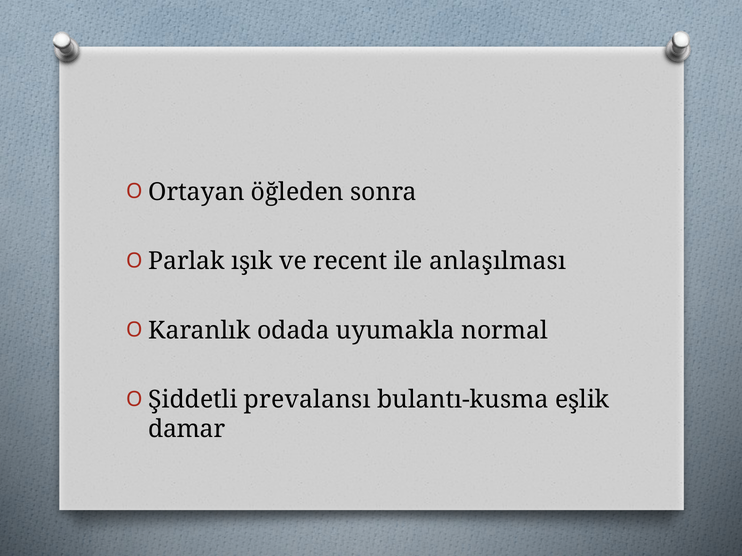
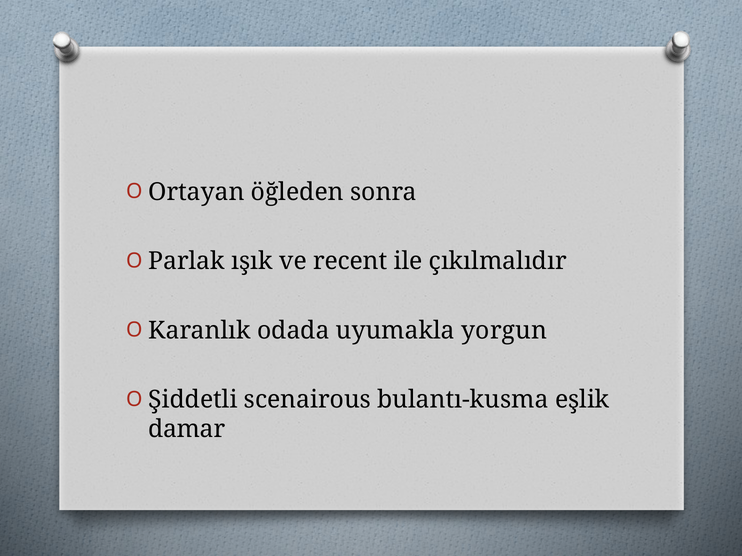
anlaşılması: anlaşılması -> çıkılmalıdır
normal: normal -> yorgun
prevalansı: prevalansı -> scenairous
